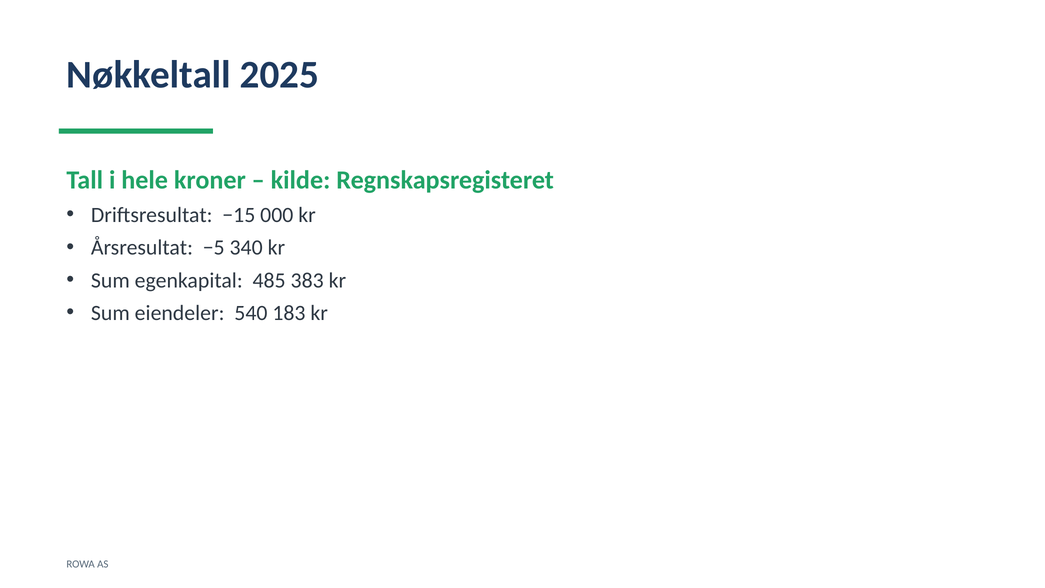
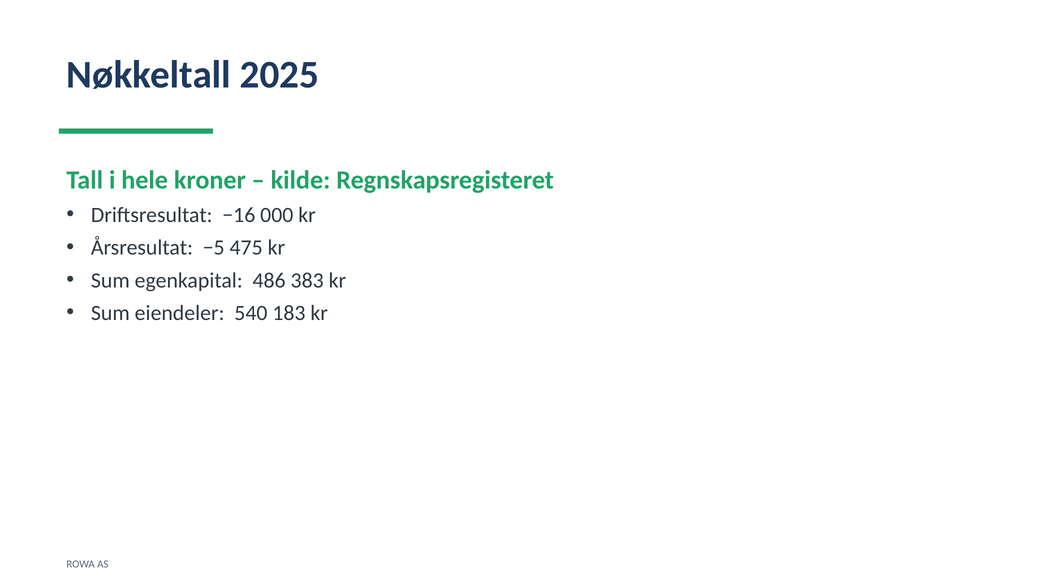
−15: −15 -> −16
340: 340 -> 475
485: 485 -> 486
